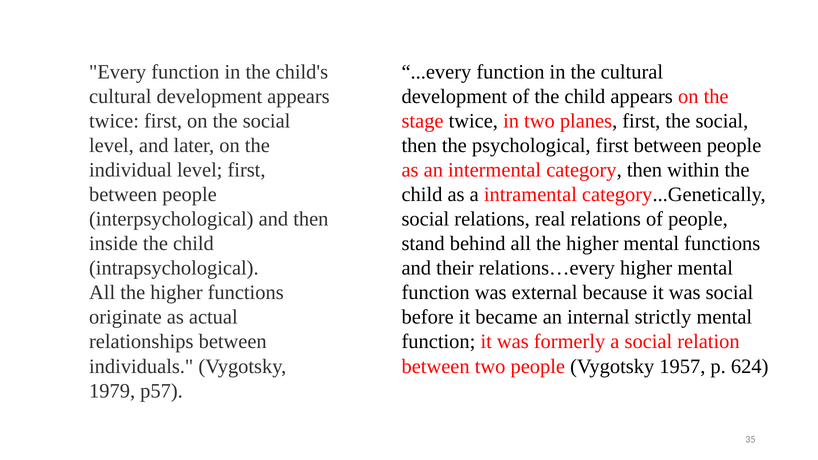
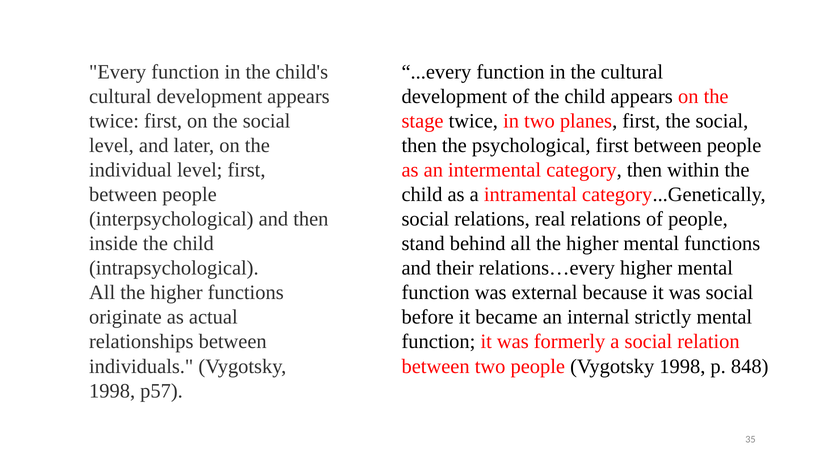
people Vygotsky 1957: 1957 -> 1998
624: 624 -> 848
1979 at (112, 391): 1979 -> 1998
